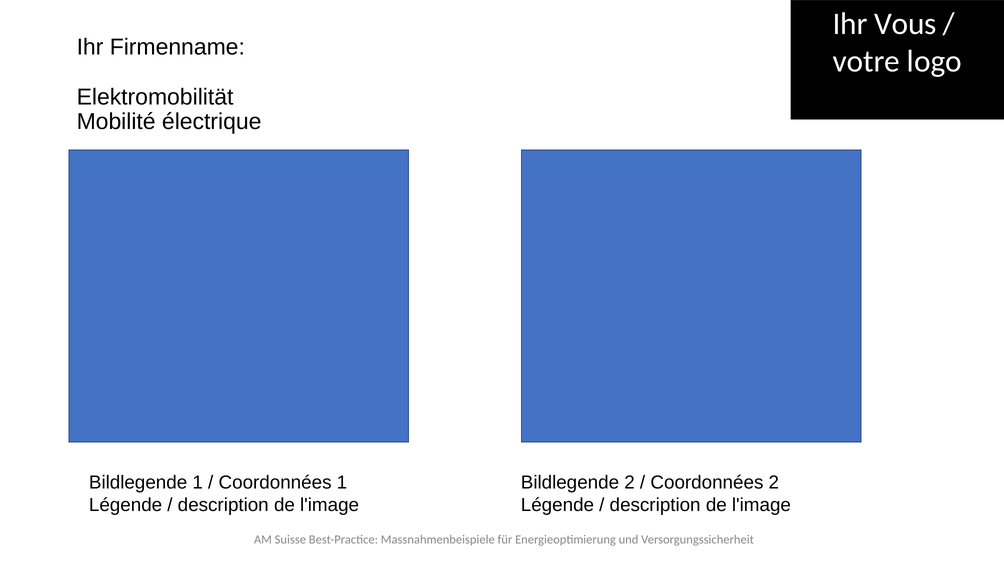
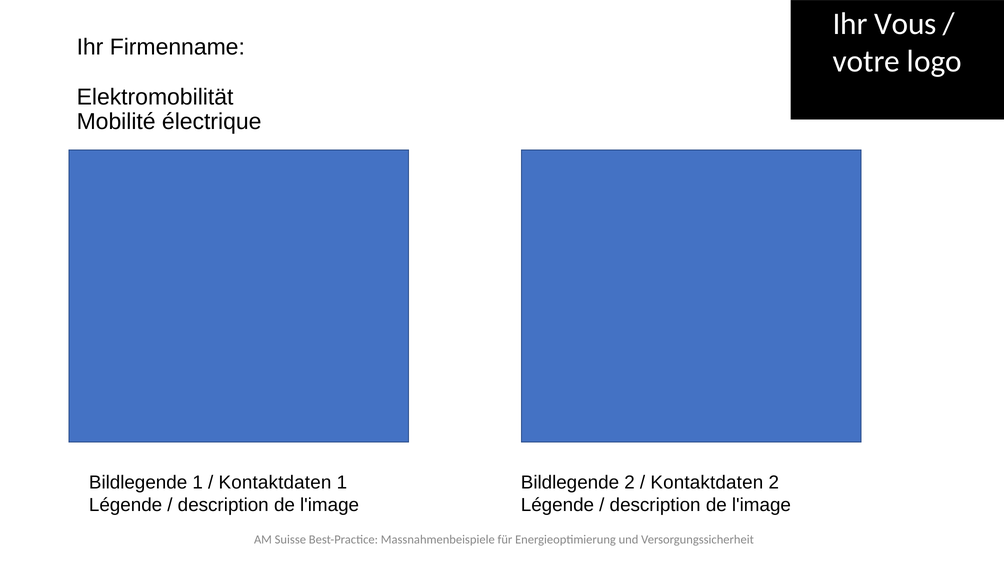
Coordonnées at (275, 482): Coordonnées -> Kontaktdaten
Coordonnées at (707, 482): Coordonnées -> Kontaktdaten
